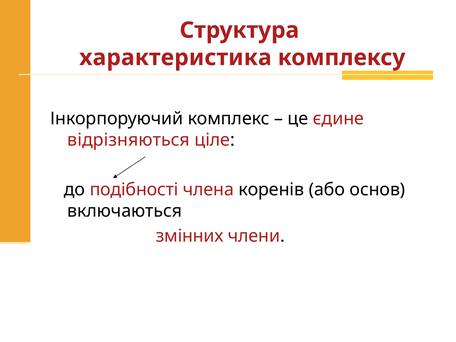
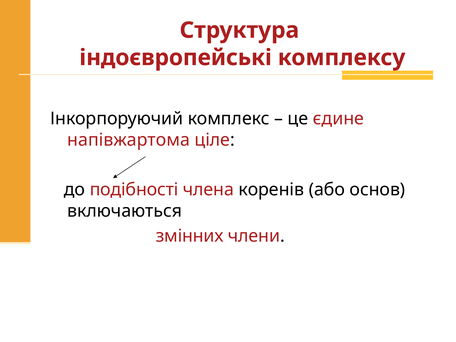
характеристика: характеристика -> індоєвропейські
відрізняються: відрізняються -> напівжартома
